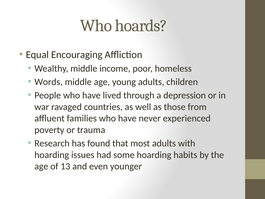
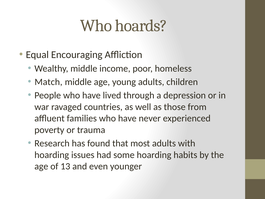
Words: Words -> Match
